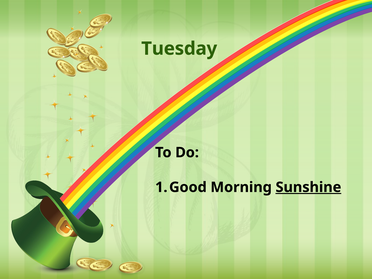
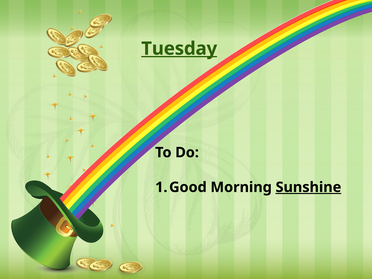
Tuesday underline: none -> present
